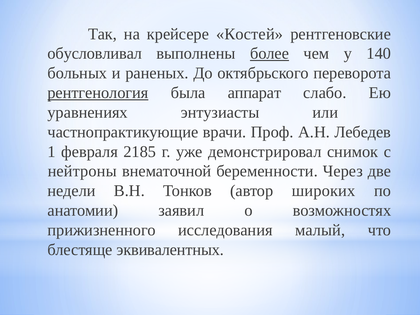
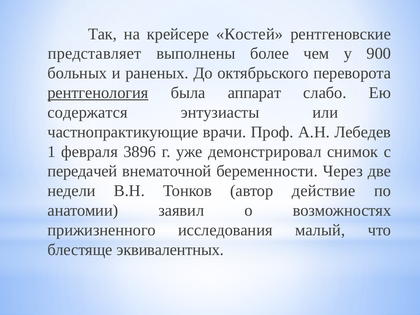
обусловливал: обусловливал -> представляет
более underline: present -> none
140: 140 -> 900
уравнениях: уравнениях -> содержатся
2185: 2185 -> 3896
нейтроны: нейтроны -> передачей
широких: широких -> действие
